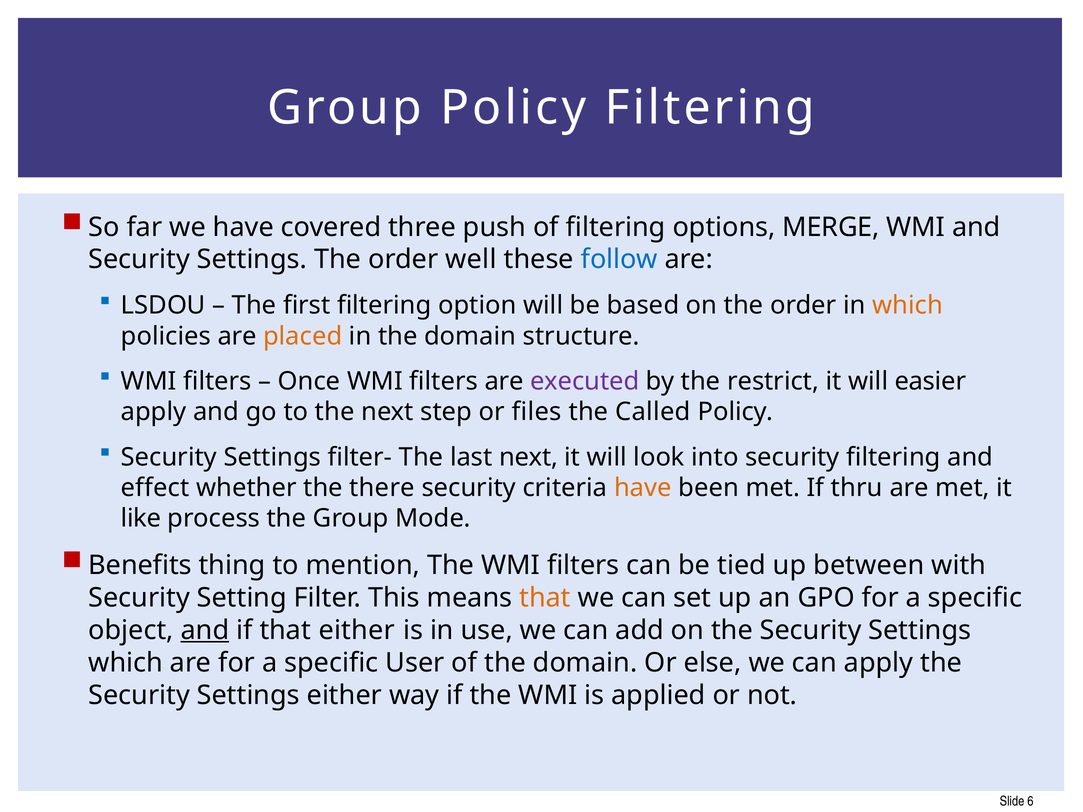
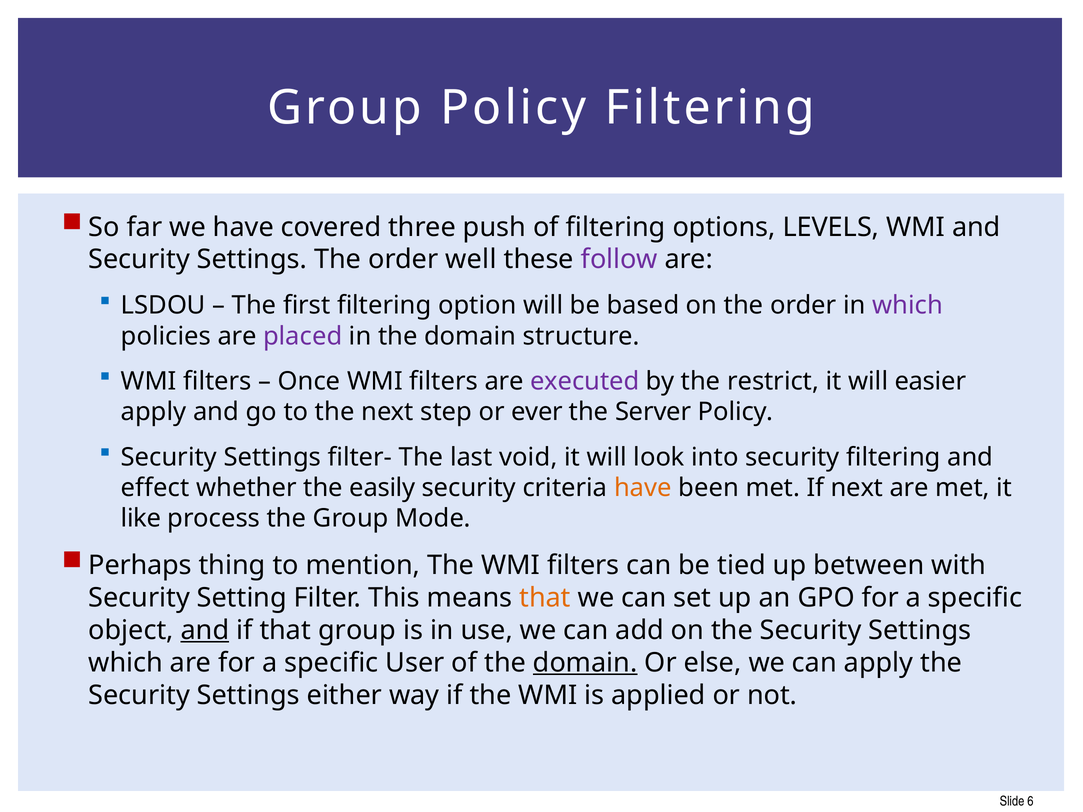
MERGE: MERGE -> LEVELS
follow colour: blue -> purple
which at (908, 306) colour: orange -> purple
placed colour: orange -> purple
files: files -> ever
Called: Called -> Server
last next: next -> void
there: there -> easily
If thru: thru -> next
Benefits: Benefits -> Perhaps
that either: either -> group
domain at (585, 663) underline: none -> present
